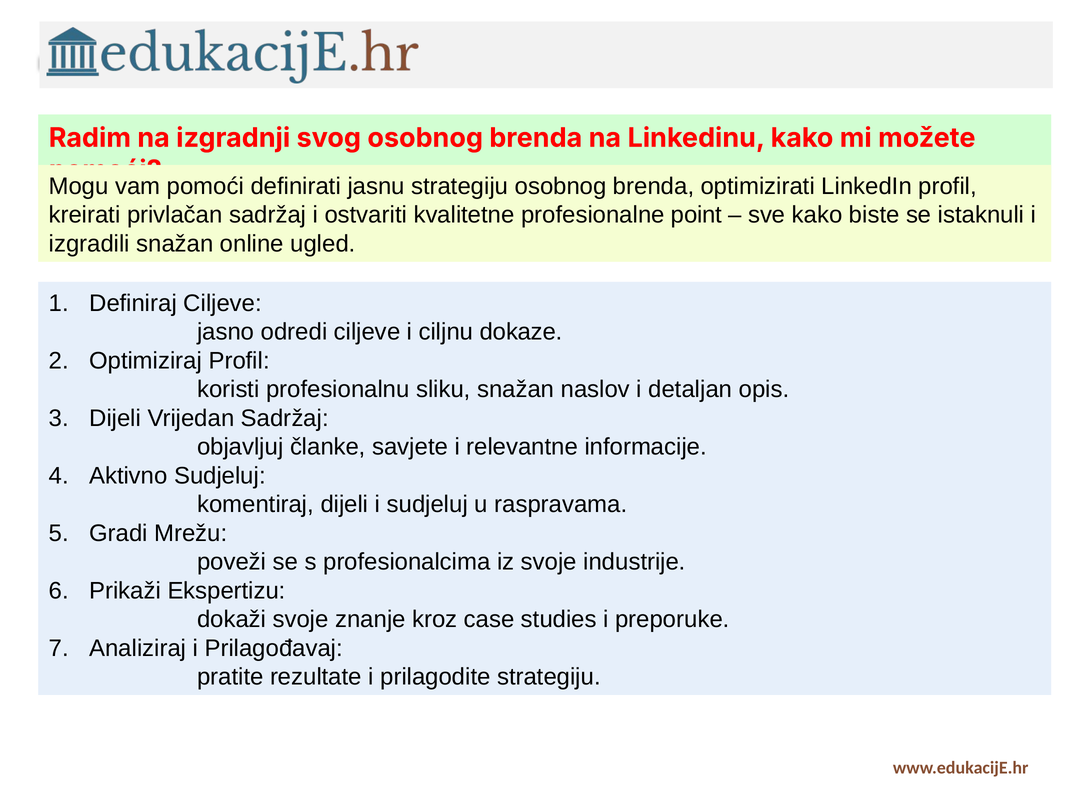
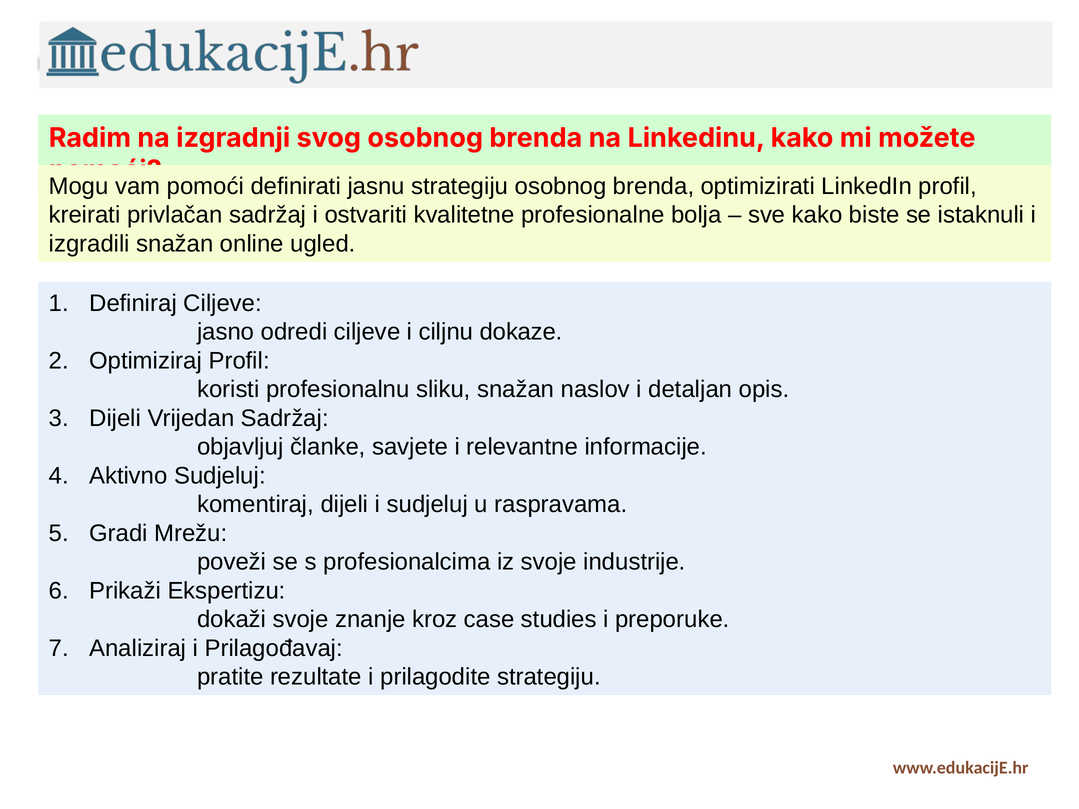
point: point -> bolja
